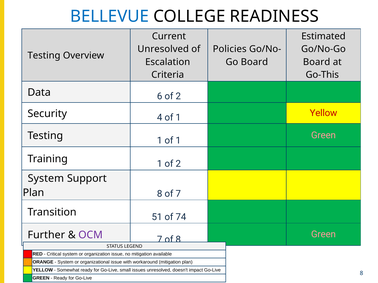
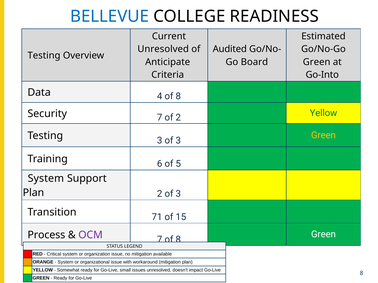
Policies: Policies -> Audited
Escalation: Escalation -> Anticipate
Board at (317, 62): Board -> Green
Go-This: Go-This -> Go-Into
6: 6 -> 4
2 at (178, 97): 2 -> 8
Security 4: 4 -> 7
1 at (178, 118): 1 -> 2
Yellow at (323, 113) colour: red -> green
Green at (323, 135) colour: pink -> yellow
Testing 1: 1 -> 3
1 at (178, 141): 1 -> 3
Training 1: 1 -> 6
2 at (178, 164): 2 -> 5
Plan 8: 8 -> 2
7 at (178, 194): 7 -> 3
51: 51 -> 71
74: 74 -> 15
Green at (323, 235) colour: pink -> white
Further: Further -> Process
